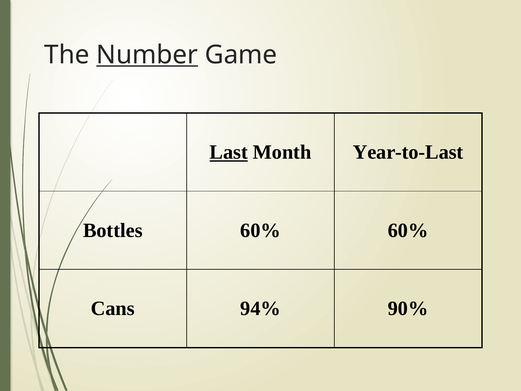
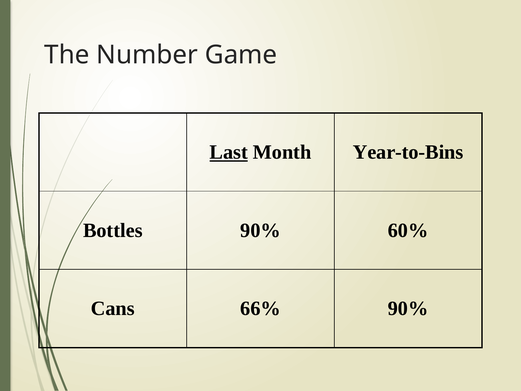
Number underline: present -> none
Year-to-Last: Year-to-Last -> Year-to-Bins
Bottles 60%: 60% -> 90%
94%: 94% -> 66%
